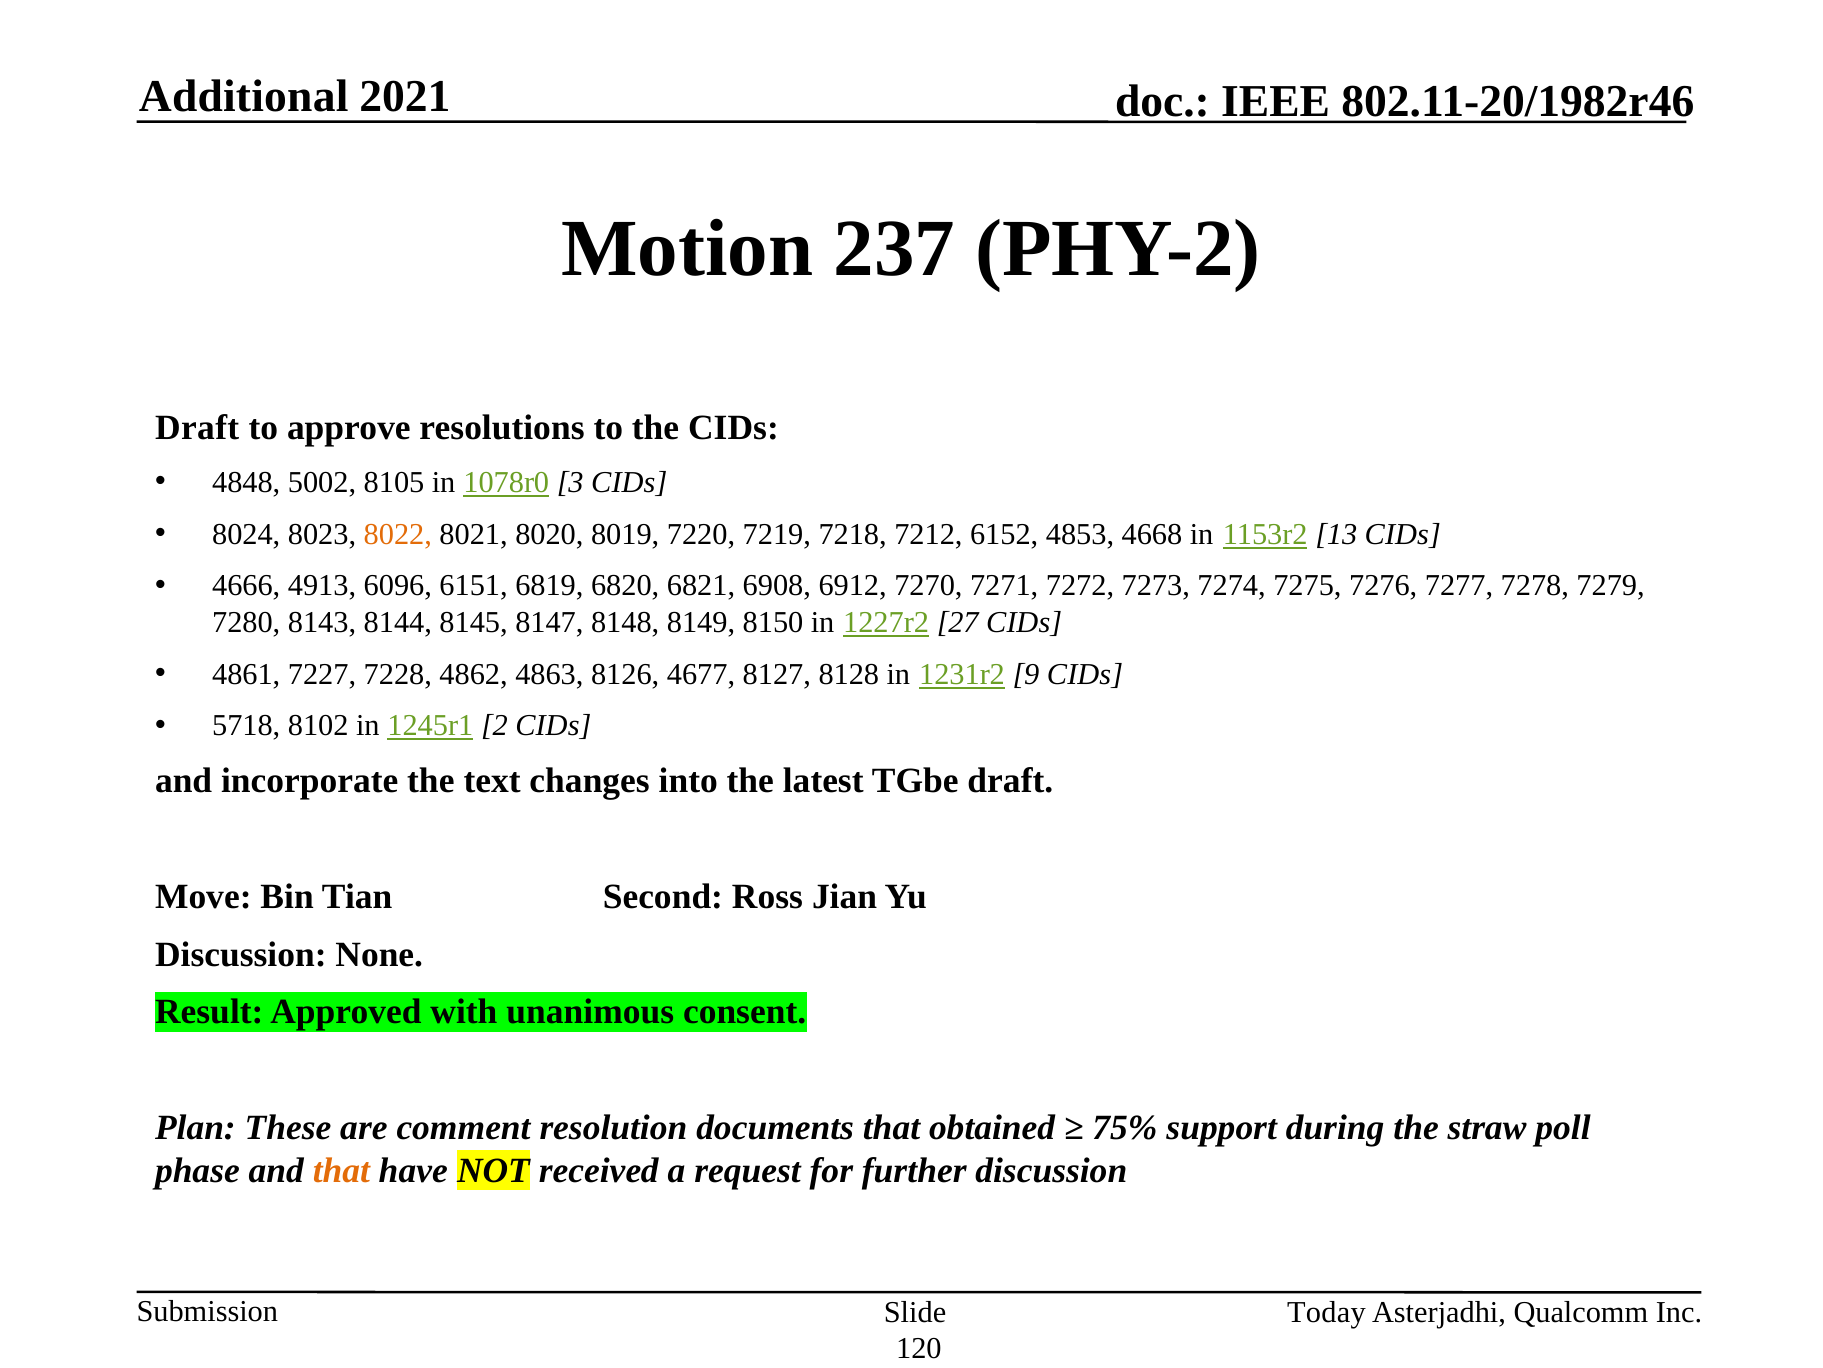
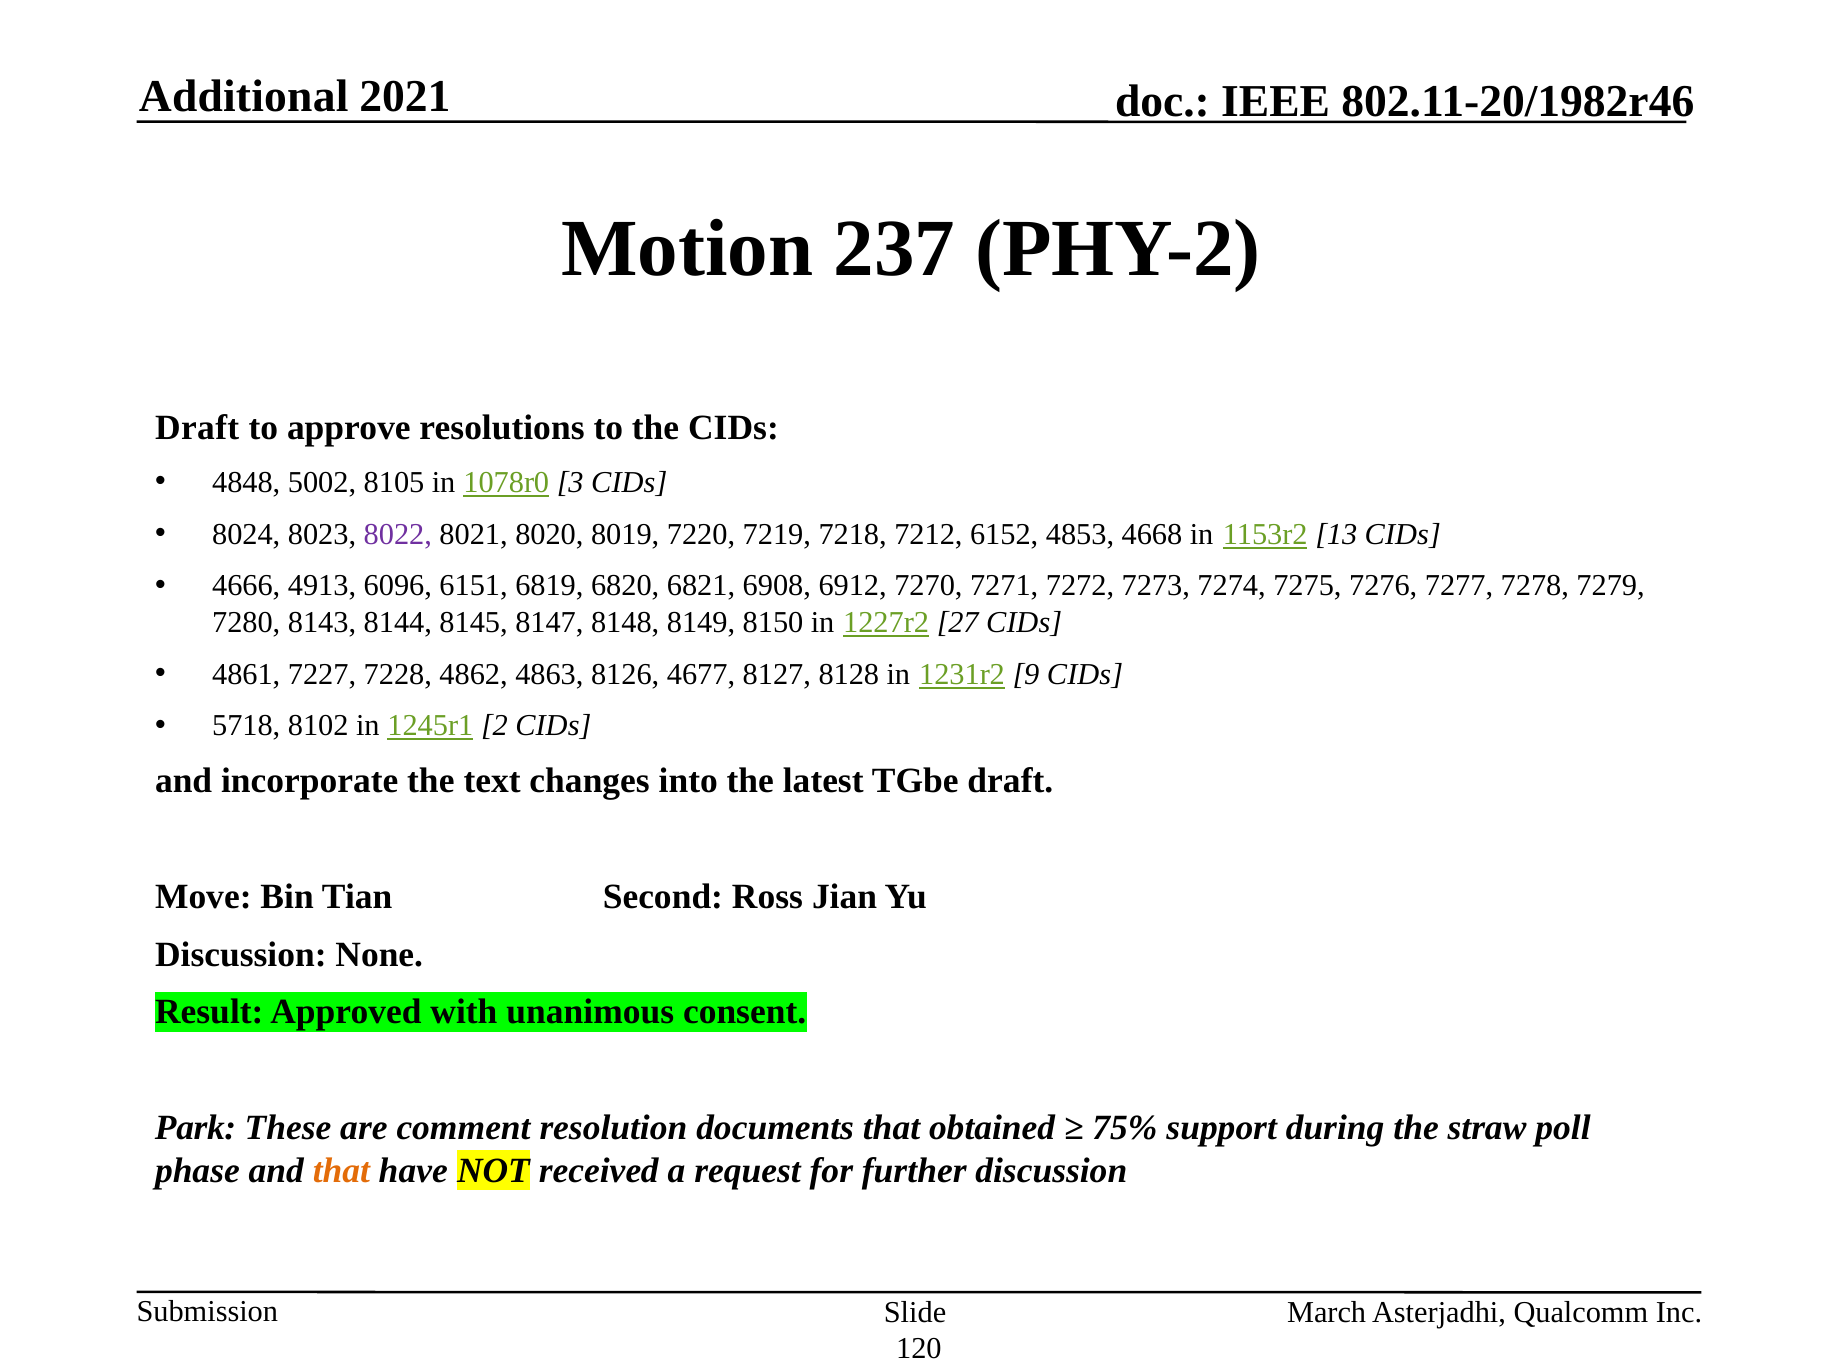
8022 colour: orange -> purple
Plan: Plan -> Park
Today: Today -> March
